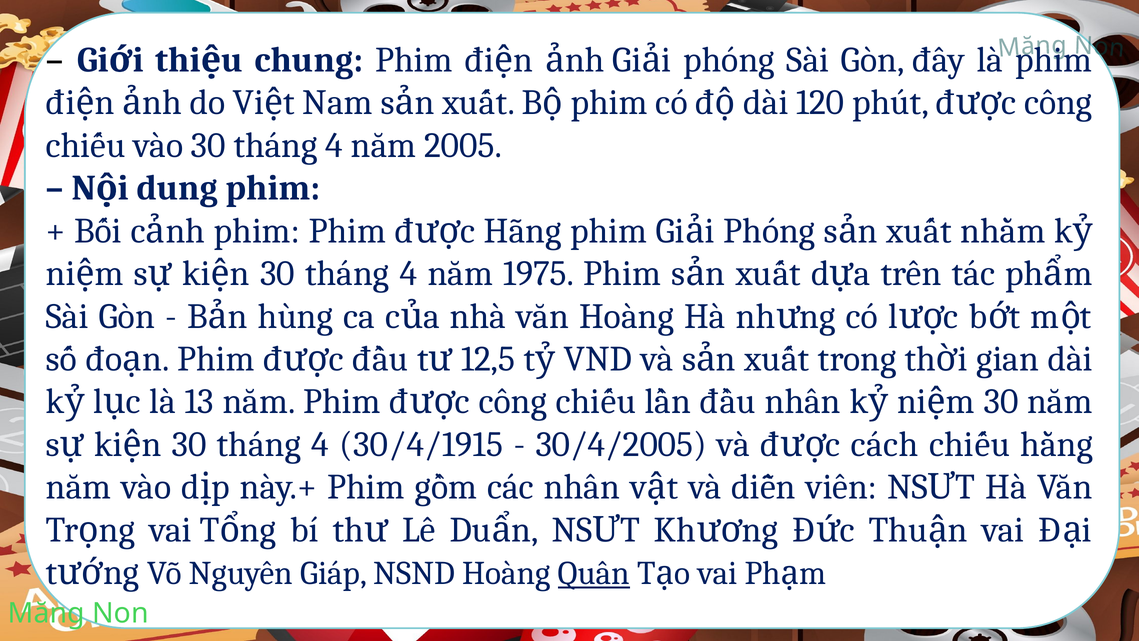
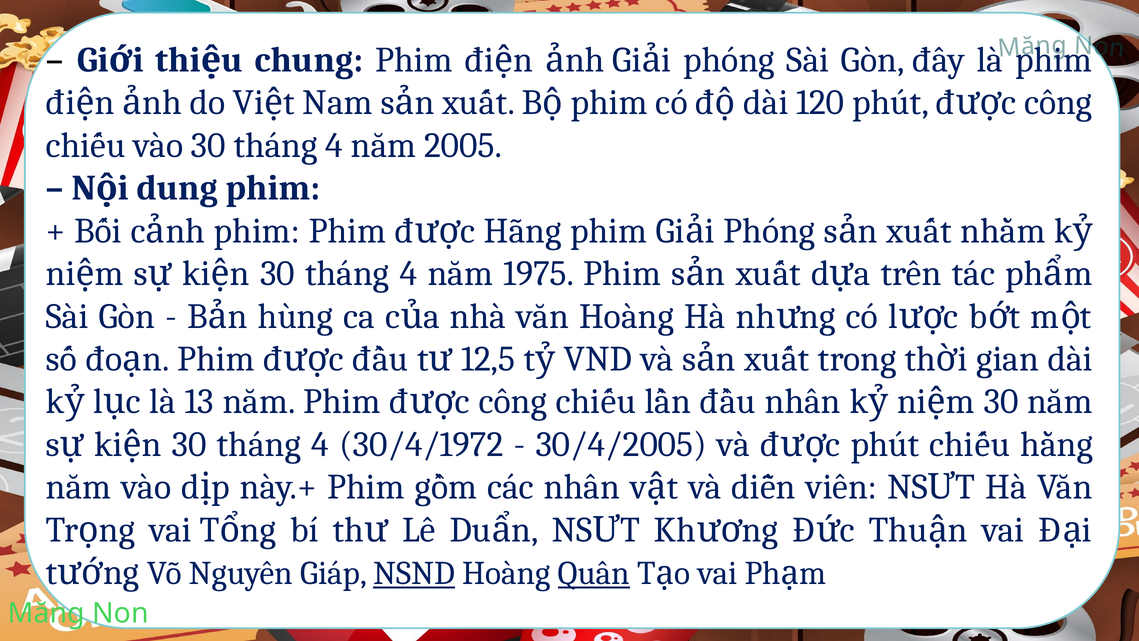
30/4/1915: 30/4/1915 -> 30/4/1972
cách at (885, 444): cách -> phút
NSND underline: none -> present
